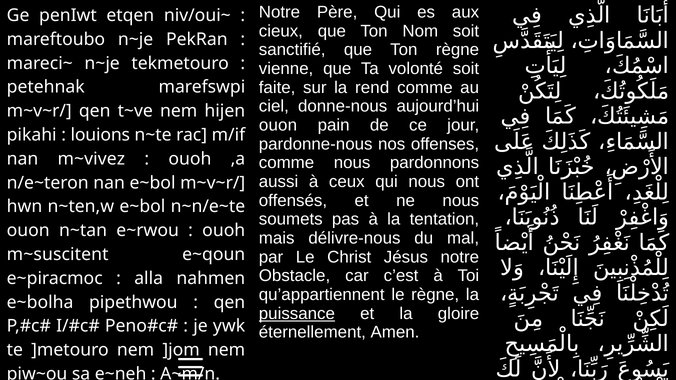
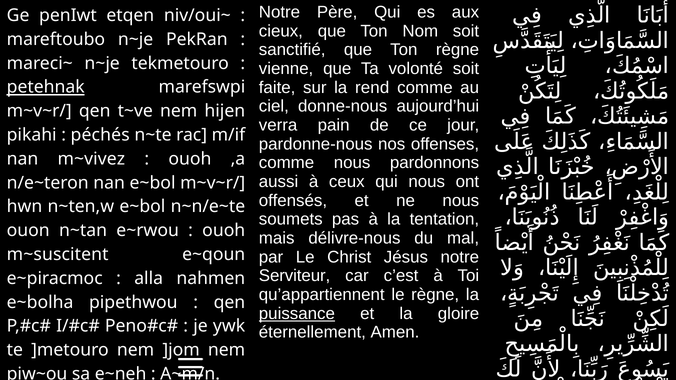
petehnak underline: none -> present
ouon at (278, 125): ouon -> verra
louions: louions -> péchés
Obstacle: Obstacle -> Serviteur
